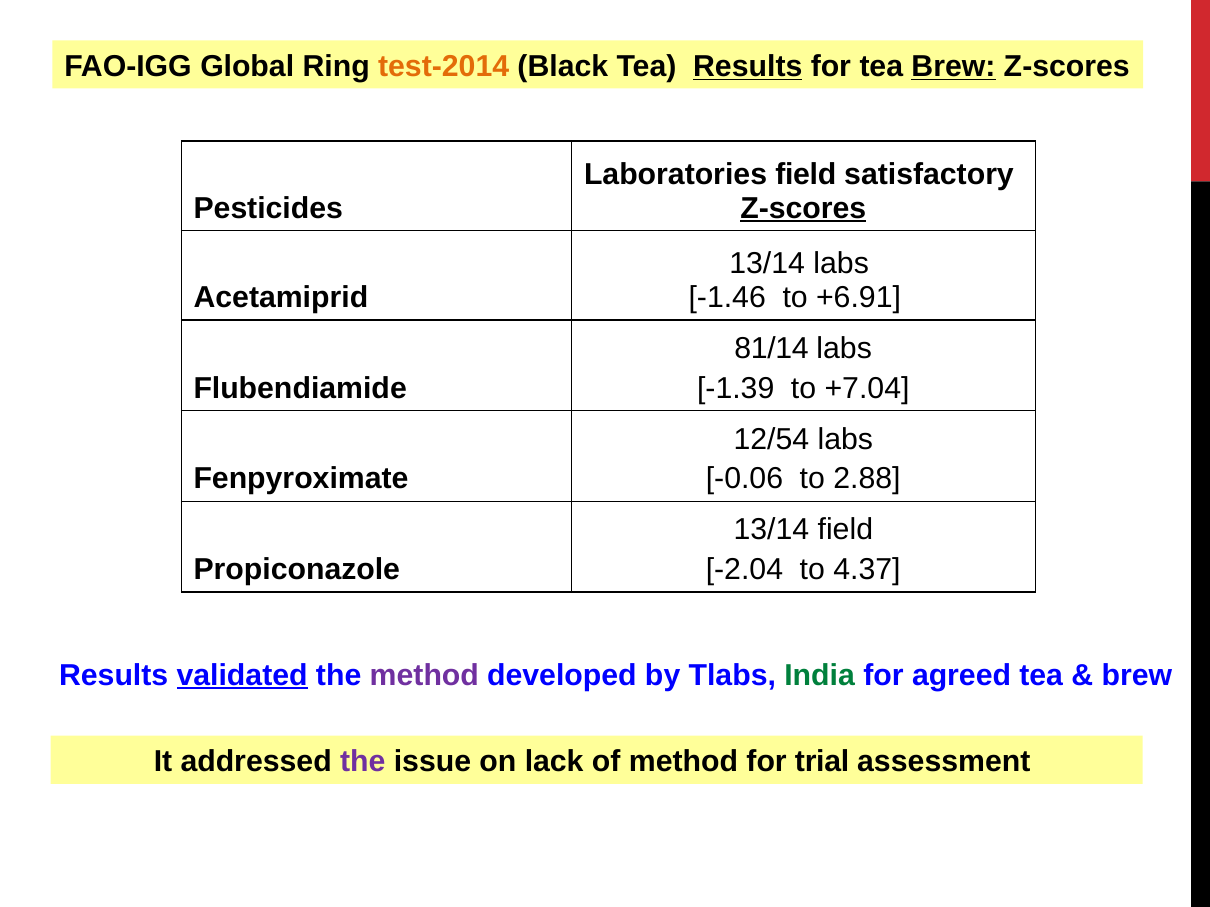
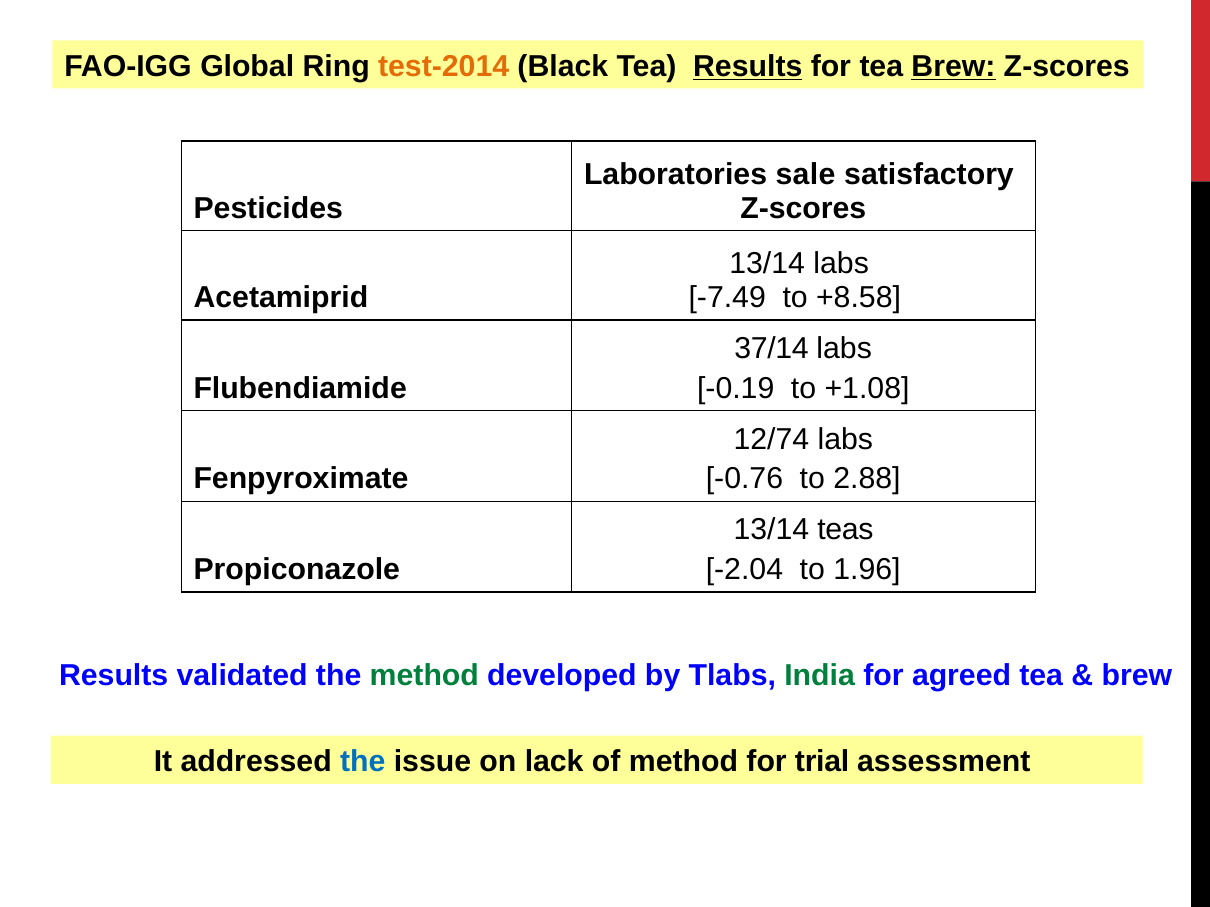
Laboratories field: field -> sale
Z-scores at (803, 208) underline: present -> none
-1.46: -1.46 -> -7.49
+6.91: +6.91 -> +8.58
81/14: 81/14 -> 37/14
-1.39: -1.39 -> -0.19
+7.04: +7.04 -> +1.08
12/54: 12/54 -> 12/74
-0.06: -0.06 -> -0.76
13/14 field: field -> teas
4.37: 4.37 -> 1.96
validated underline: present -> none
method at (424, 676) colour: purple -> green
the at (363, 762) colour: purple -> blue
